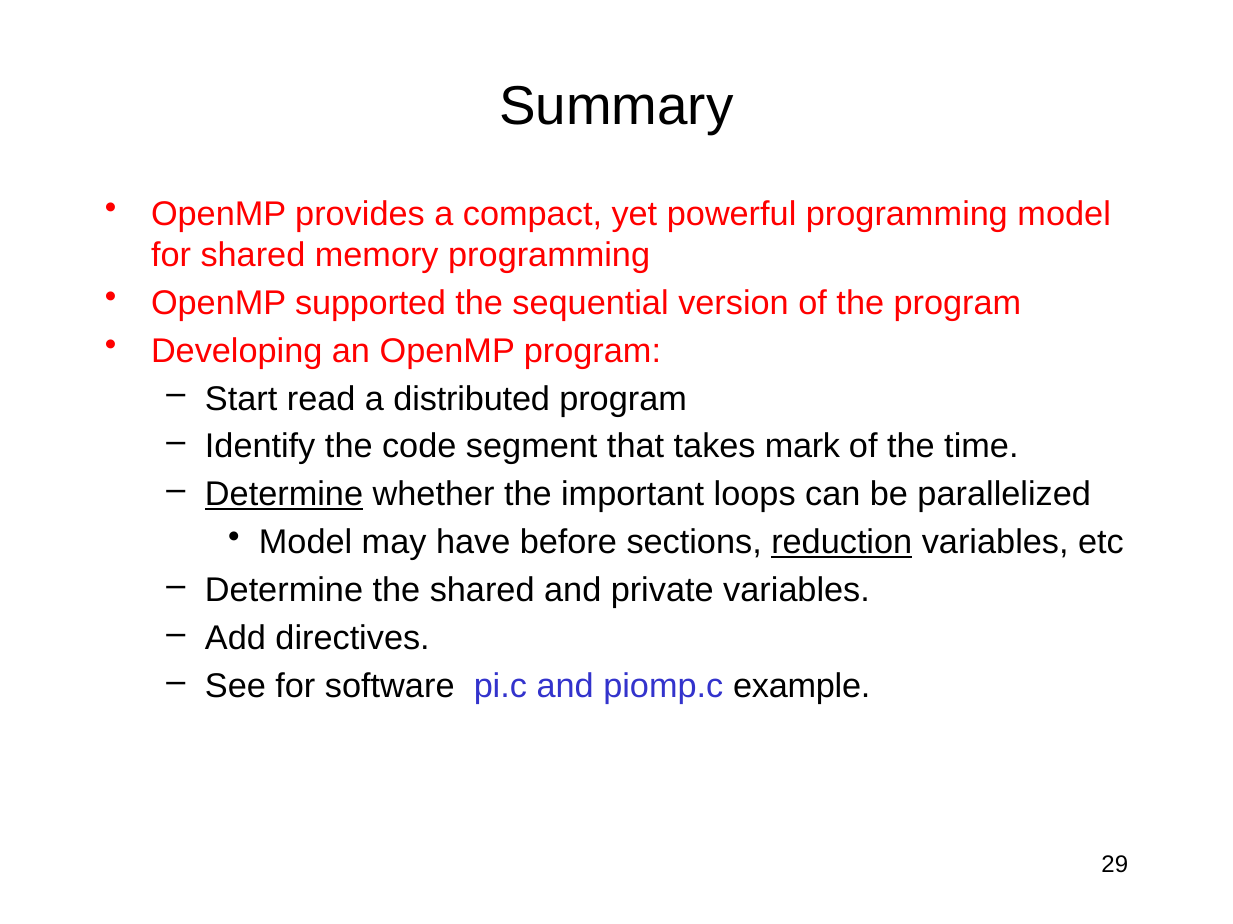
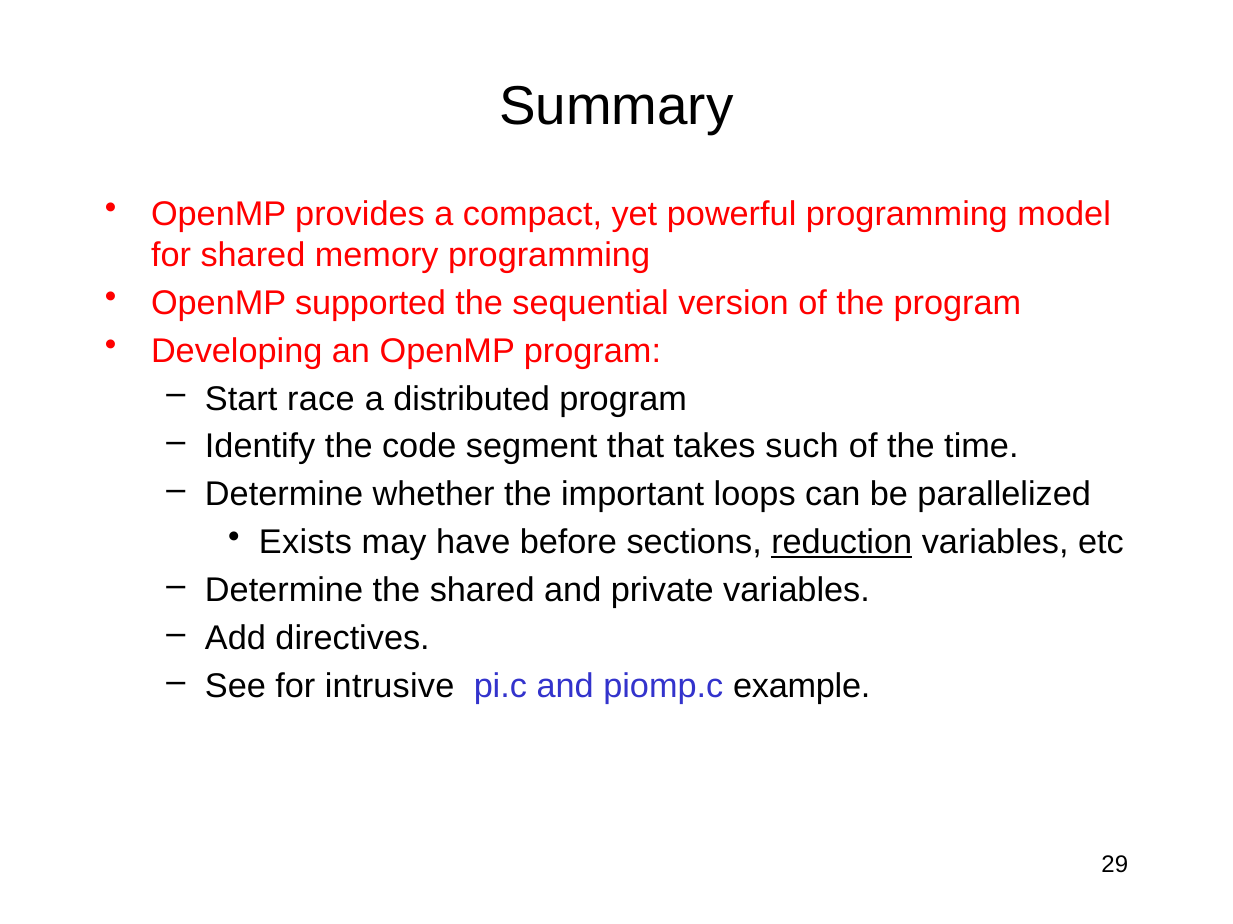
read: read -> race
mark: mark -> such
Determine at (284, 495) underline: present -> none
Model at (306, 543): Model -> Exists
software: software -> intrusive
